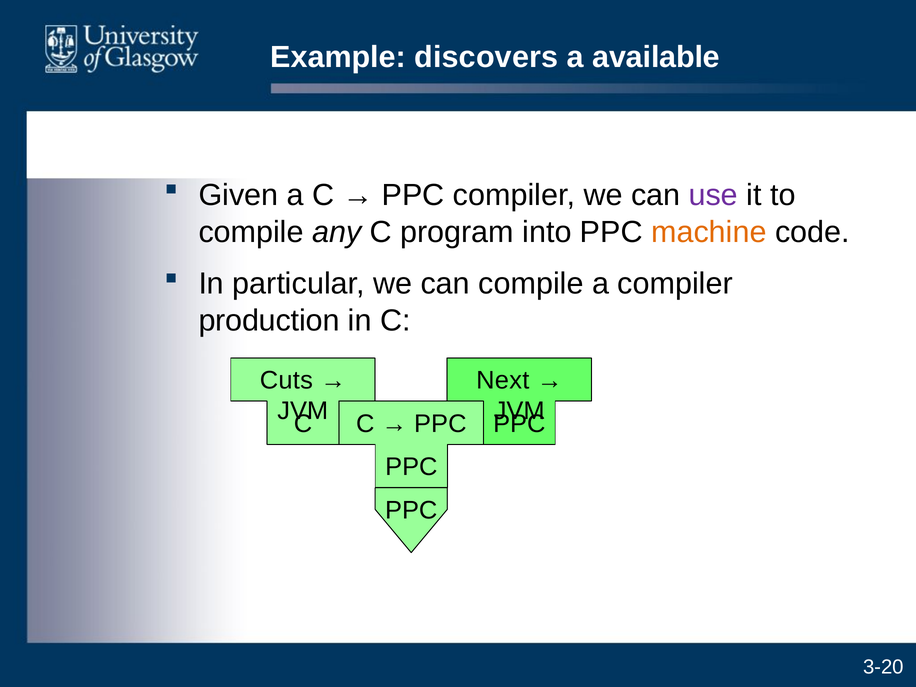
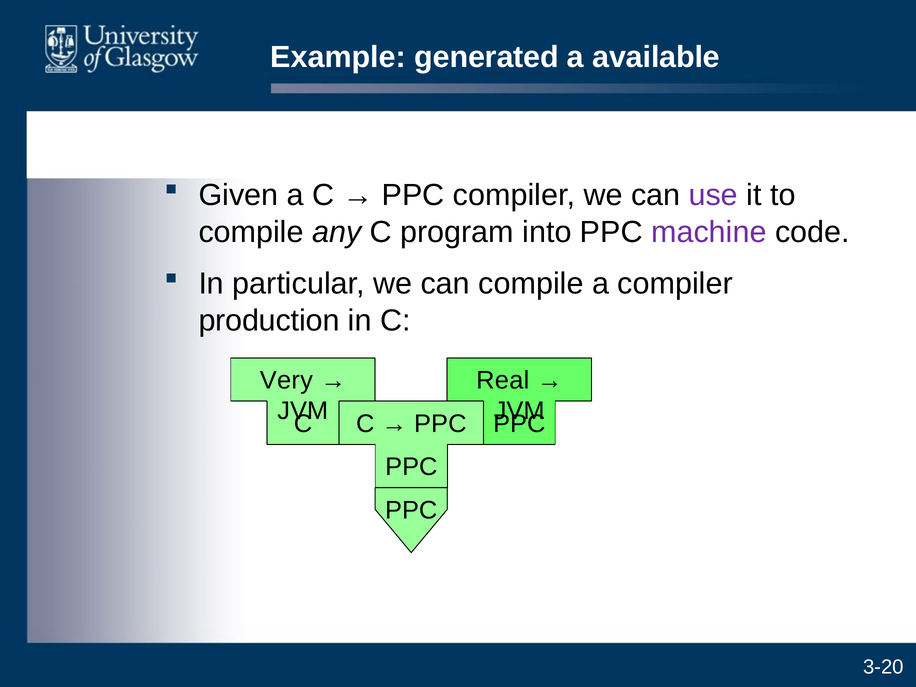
discovers: discovers -> generated
machine colour: orange -> purple
Cuts: Cuts -> Very
Next: Next -> Real
